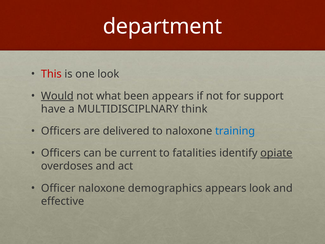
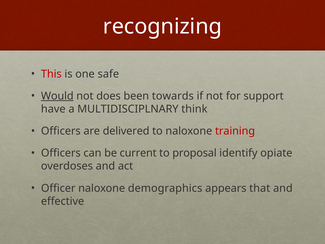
department: department -> recognizing
one look: look -> safe
what: what -> does
been appears: appears -> towards
training colour: blue -> red
fatalities: fatalities -> proposal
opiate underline: present -> none
appears look: look -> that
